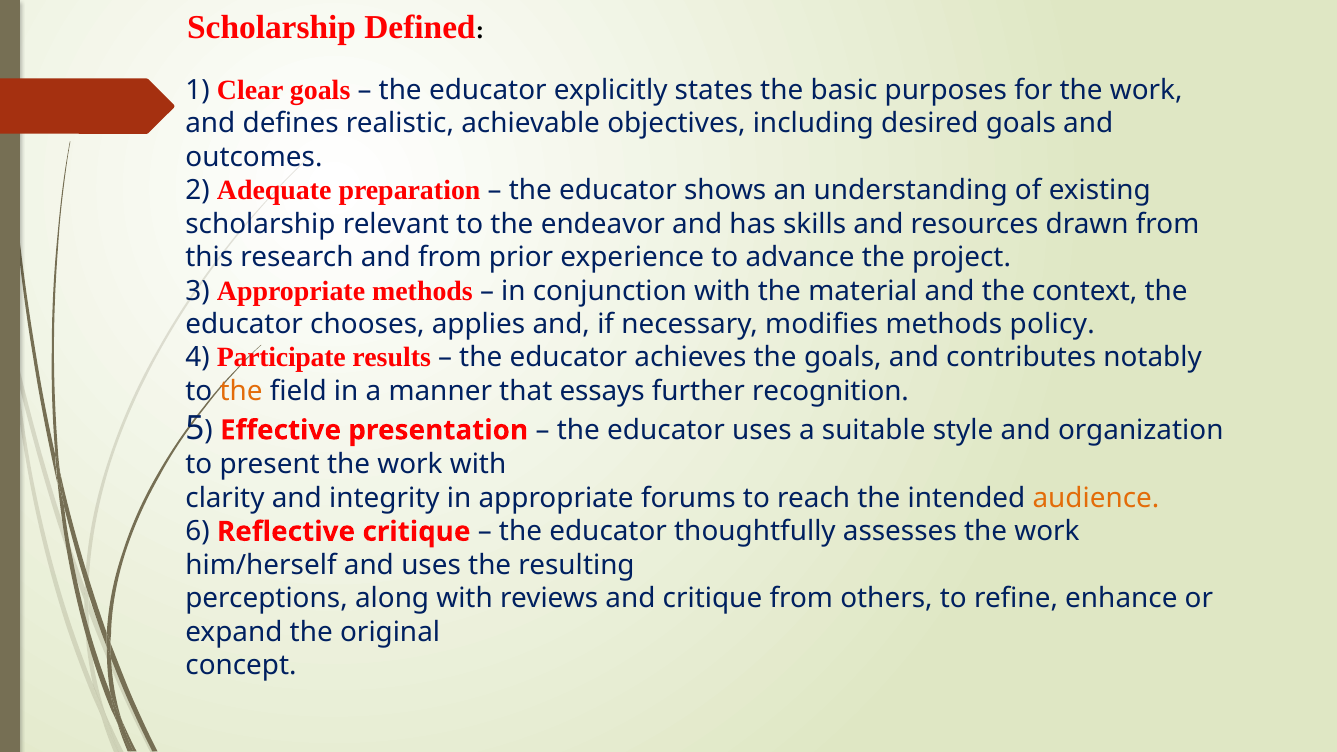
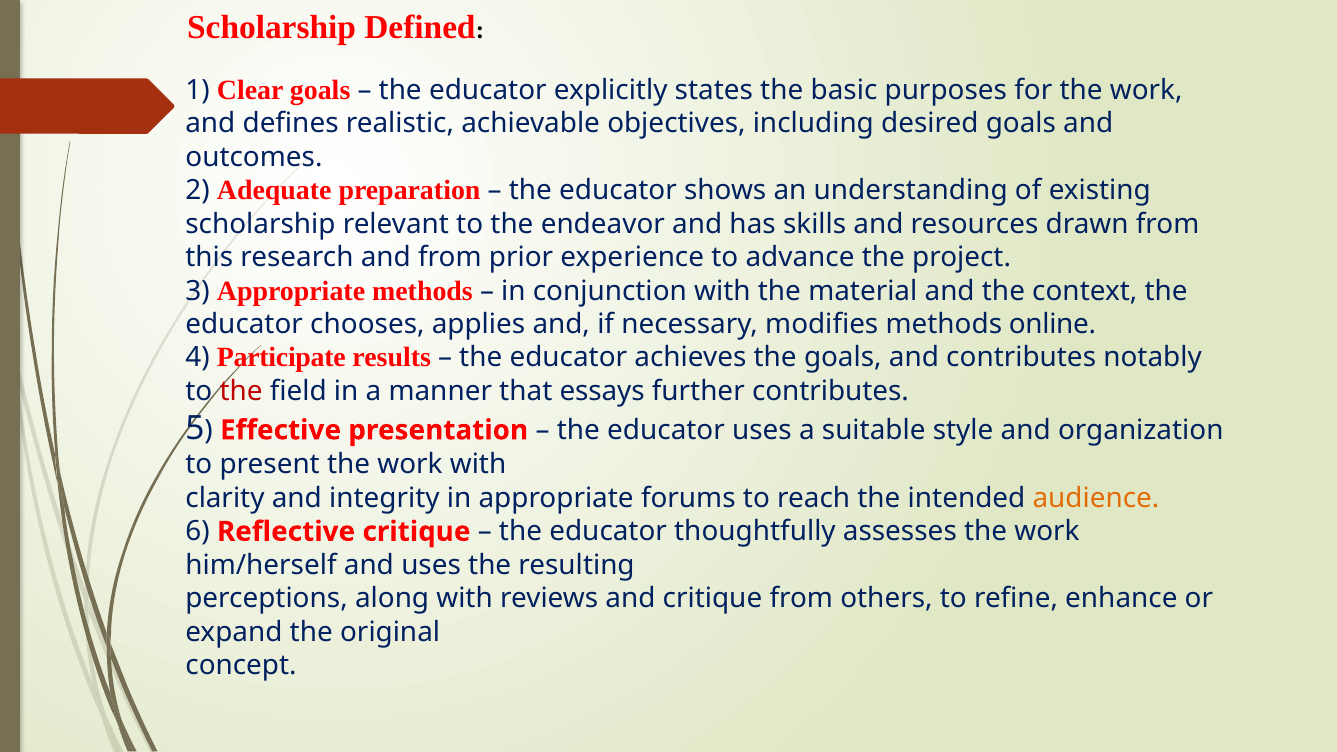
policy: policy -> online
the at (241, 391) colour: orange -> red
further recognition: recognition -> contributes
